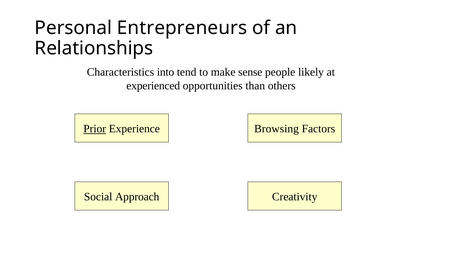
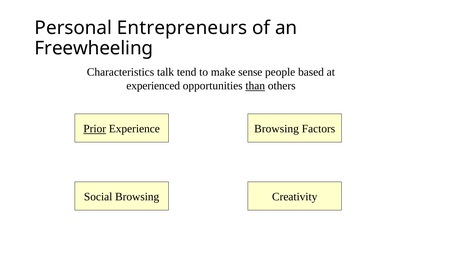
Relationships: Relationships -> Freewheeling
into: into -> talk
likely: likely -> based
than underline: none -> present
Social Approach: Approach -> Browsing
